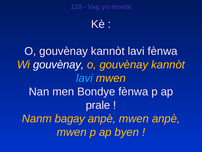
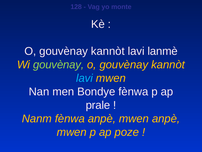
lavi fènwa: fènwa -> lanmè
gouvènay at (59, 64) colour: white -> light green
Nanm bagay: bagay -> fènwa
byen: byen -> poze
